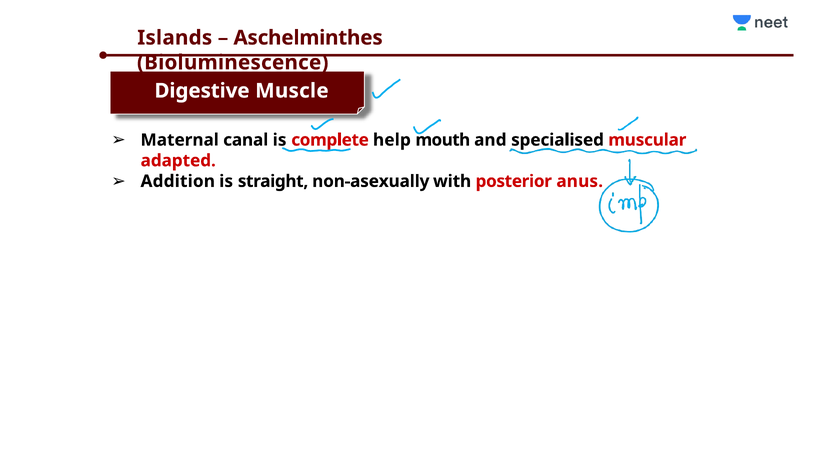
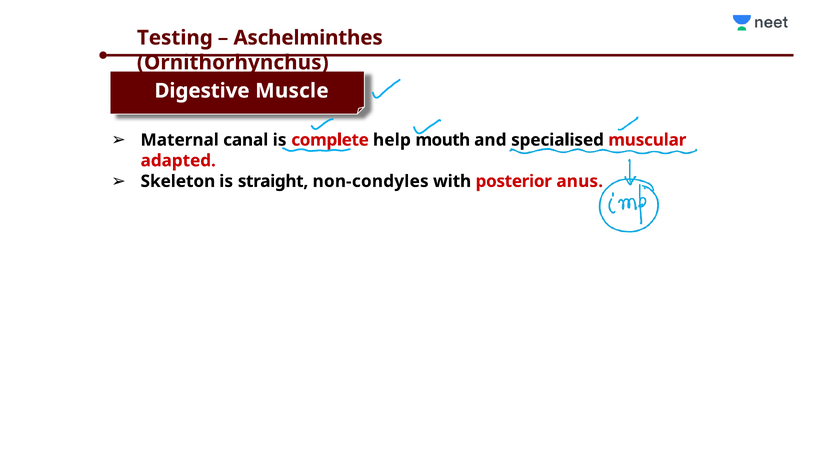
Islands: Islands -> Testing
Bioluminescence: Bioluminescence -> Ornithorhynchus
Addition: Addition -> Skeleton
non-asexually: non-asexually -> non-condyles
